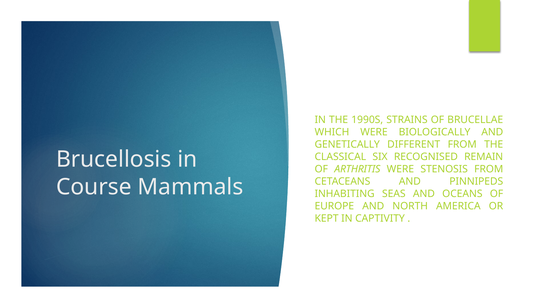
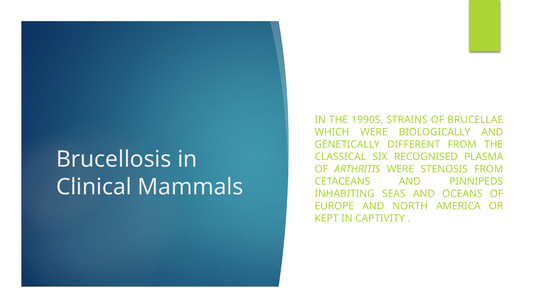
REMAIN: REMAIN -> PLASMA
Course: Course -> Clinical
